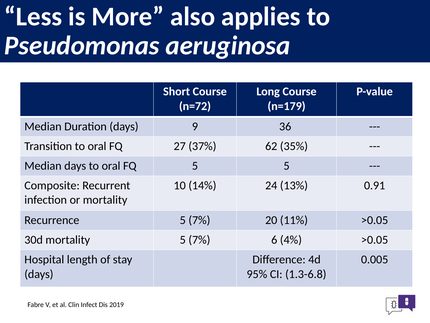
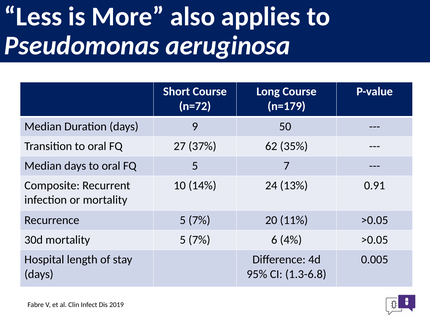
36: 36 -> 50
5 5: 5 -> 7
